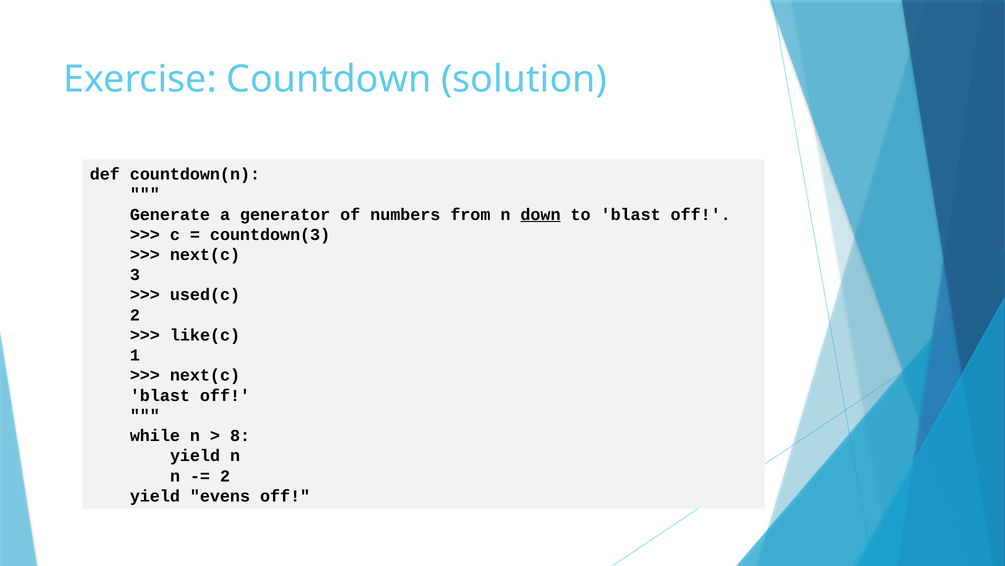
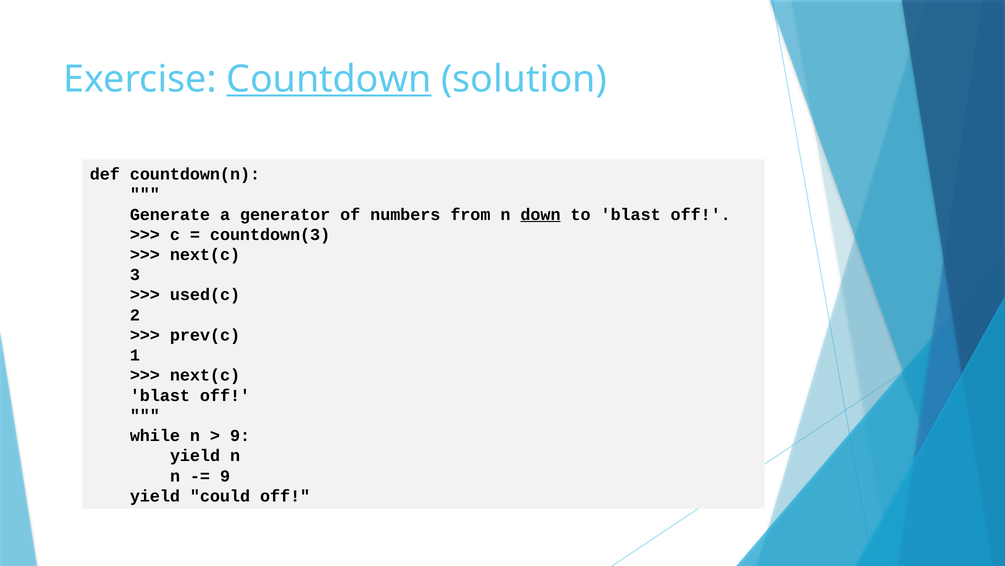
Countdown underline: none -> present
like(c: like(c -> prev(c
8 at (240, 435): 8 -> 9
2 at (225, 475): 2 -> 9
evens: evens -> could
